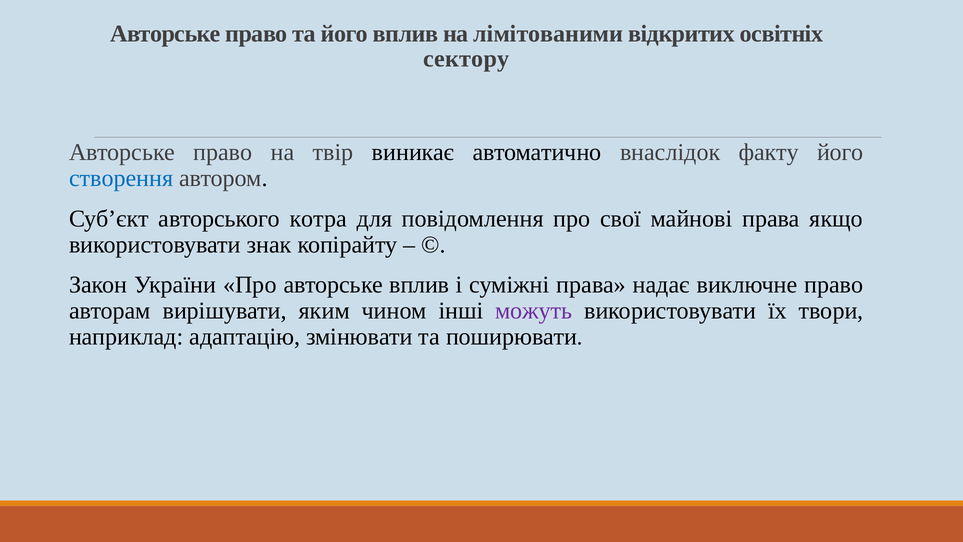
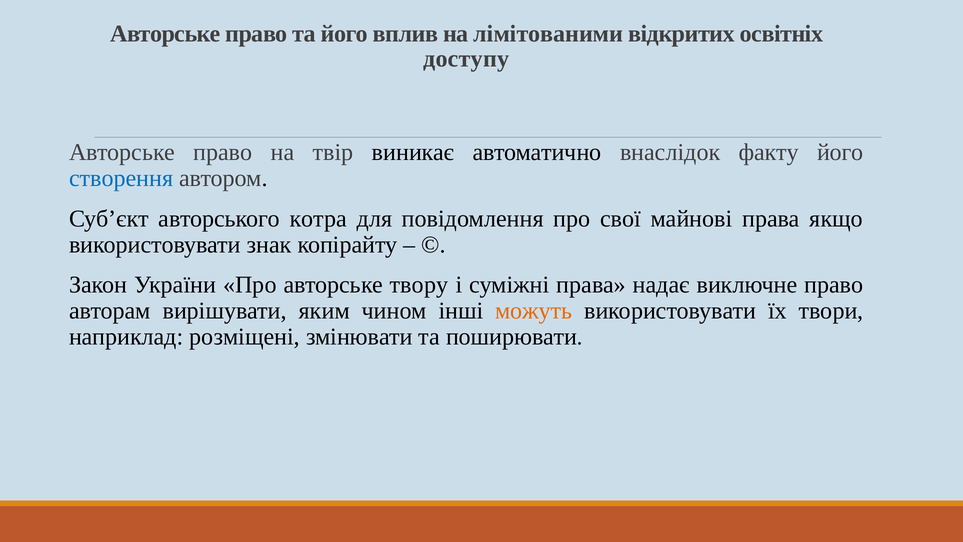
сектору: сектору -> доступу
авторське вплив: вплив -> твору
можуть colour: purple -> orange
адаптацію: адаптацію -> розміщені
